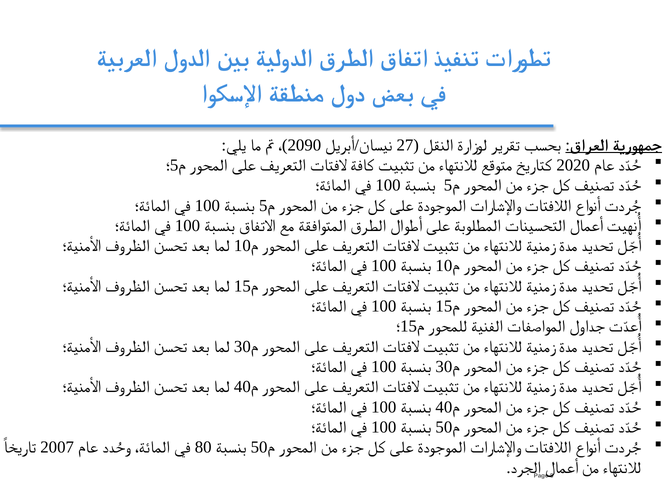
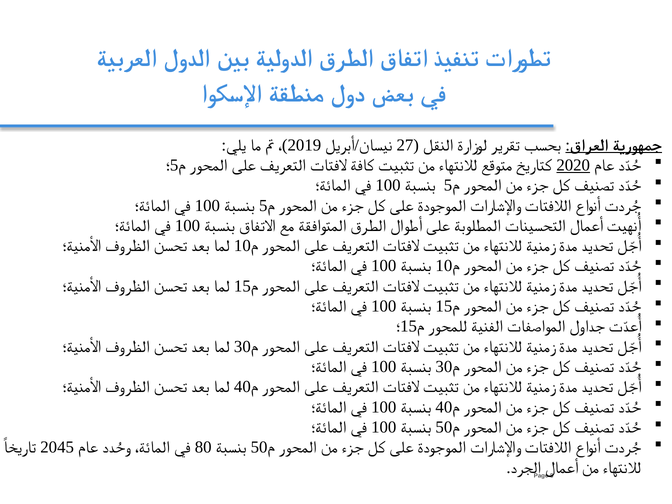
2090: 2090 -> 2019
2020 underline: none -> present
2007: 2007 -> 2045
